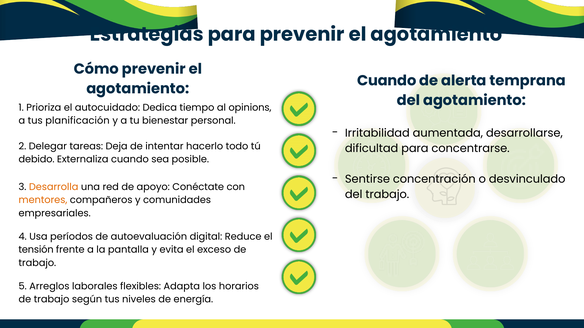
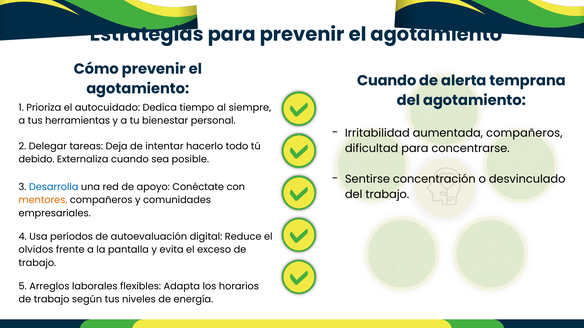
opinions: opinions -> siempre
planificación: planificación -> herramientas
aumentada desarrollarse: desarrollarse -> compañeros
Desarrolla colour: orange -> blue
tensión: tensión -> olvidos
